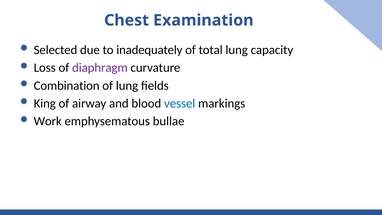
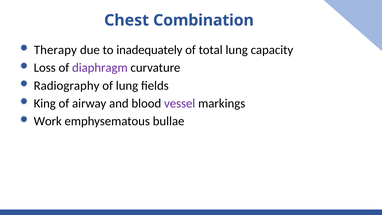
Examination: Examination -> Combination
Selected: Selected -> Therapy
Combination: Combination -> Radiography
vessel colour: blue -> purple
